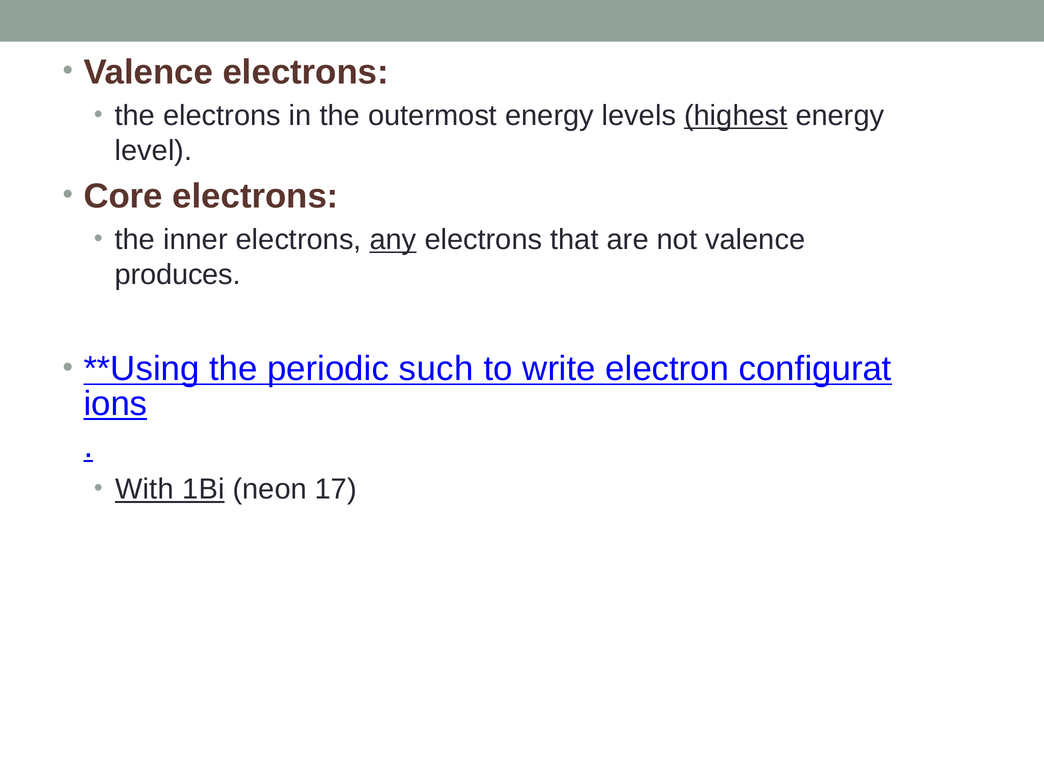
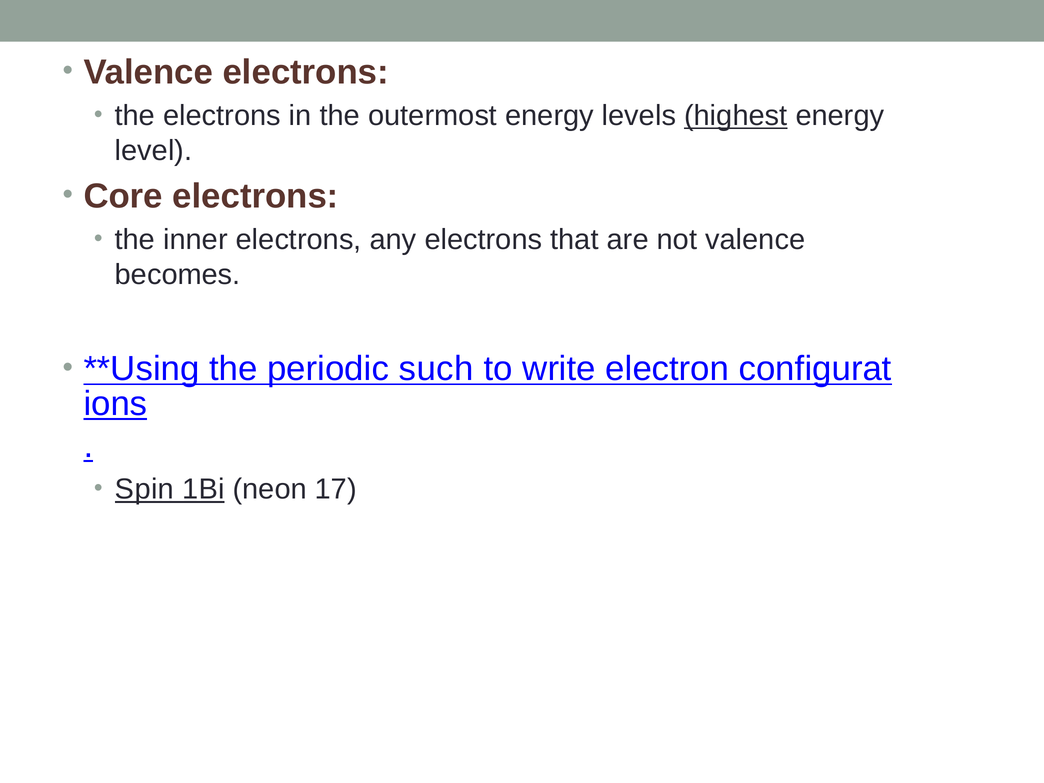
any underline: present -> none
produces: produces -> becomes
With: With -> Spin
